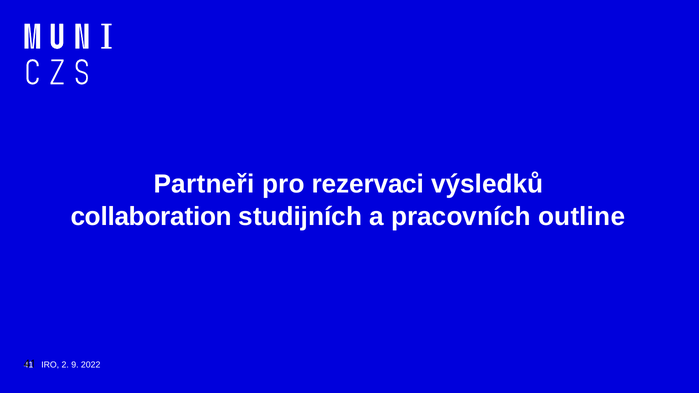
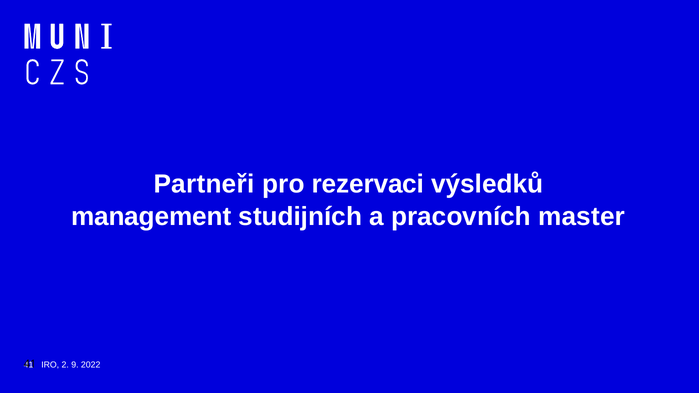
collaboration: collaboration -> management
outline: outline -> master
